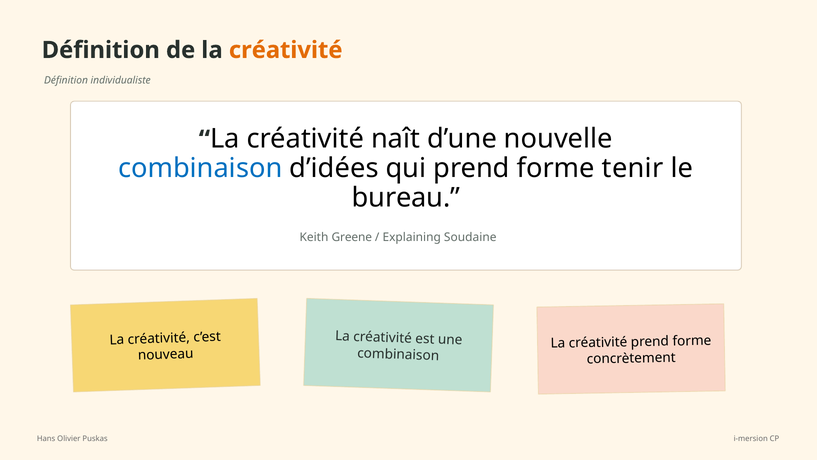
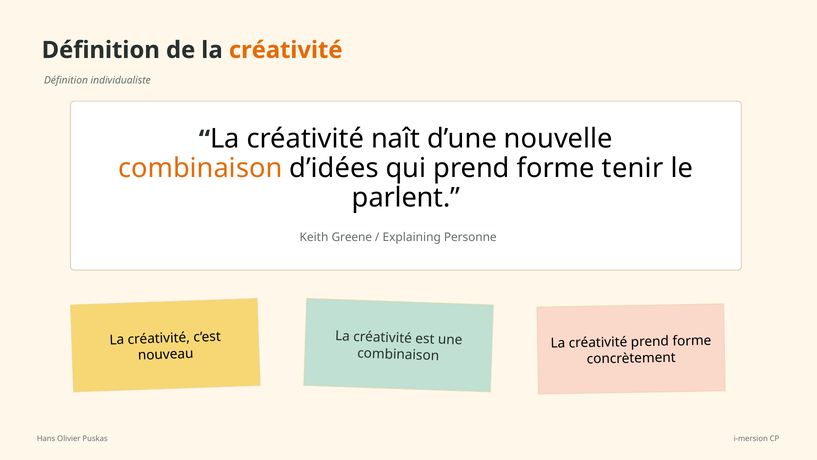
combinaison at (200, 168) colour: blue -> orange
bureau: bureau -> parlent
Soudaine: Soudaine -> Personne
